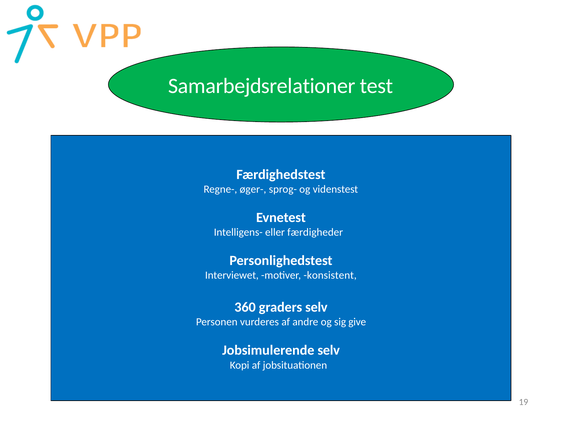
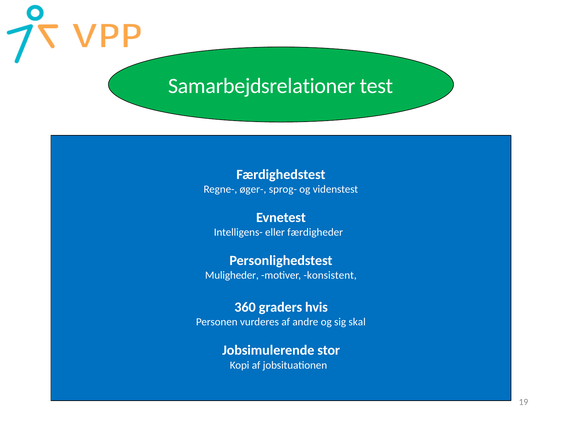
Interviewet: Interviewet -> Muligheder
graders selv: selv -> hvis
give: give -> skal
Jobsimulerende selv: selv -> stor
